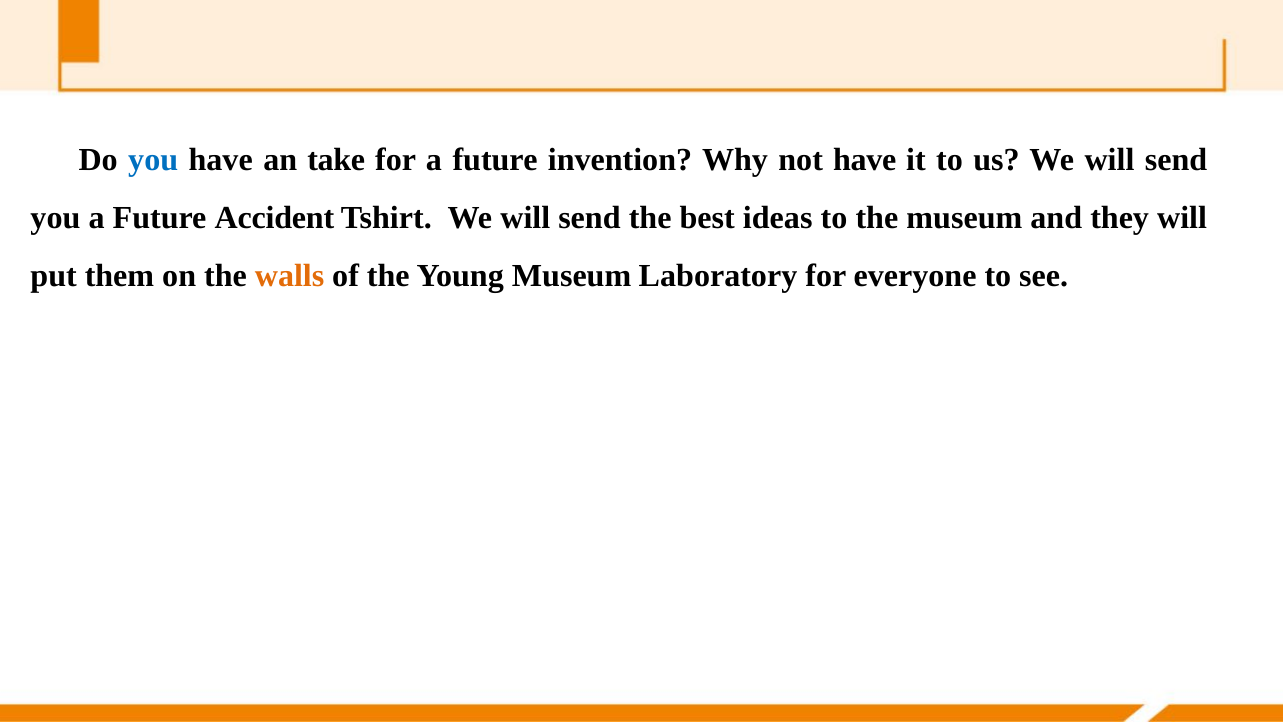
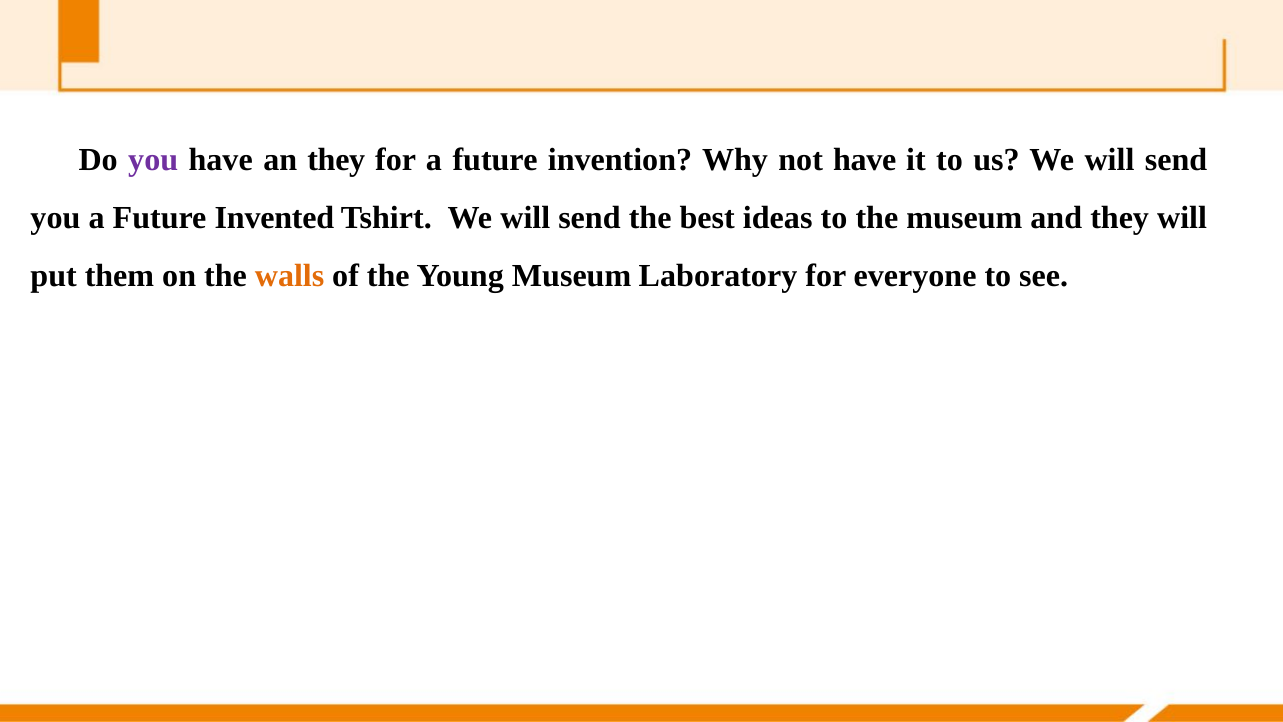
you at (153, 160) colour: blue -> purple
an take: take -> they
Accident: Accident -> Invented
